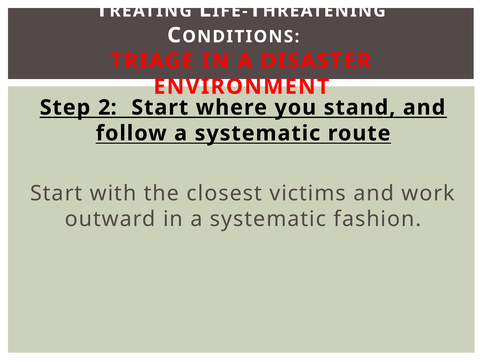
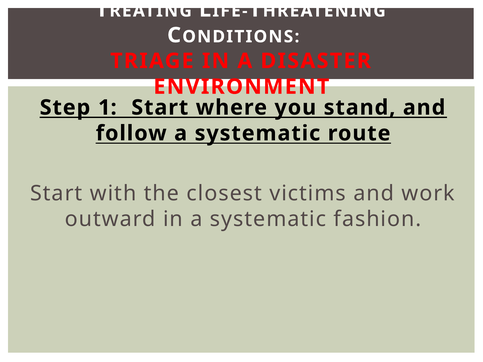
2: 2 -> 1
